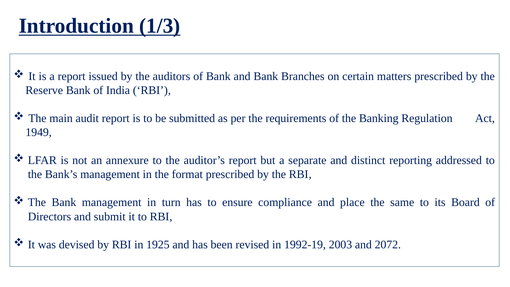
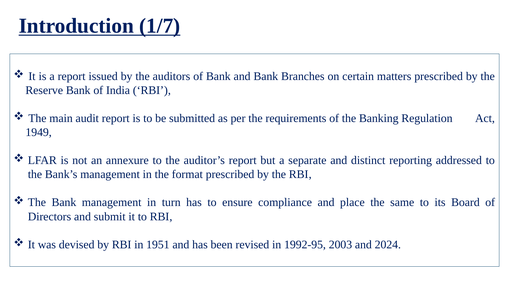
1/3: 1/3 -> 1/7
1925: 1925 -> 1951
1992-19: 1992-19 -> 1992-95
2072: 2072 -> 2024
